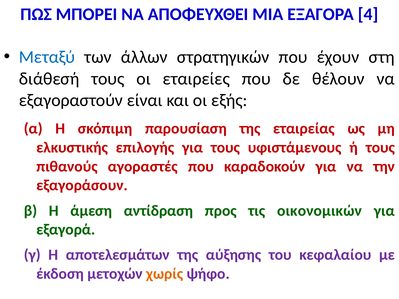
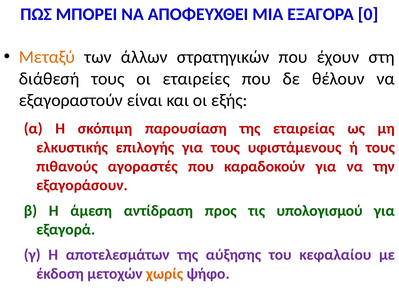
4: 4 -> 0
Μεταξύ colour: blue -> orange
οικονομικών: οικονομικών -> υπολογισμού
